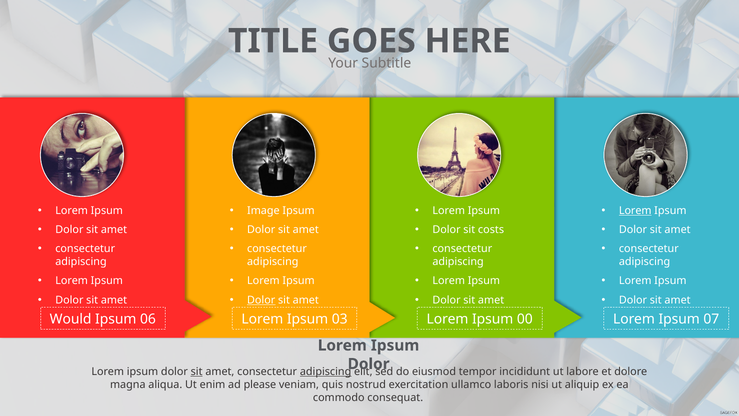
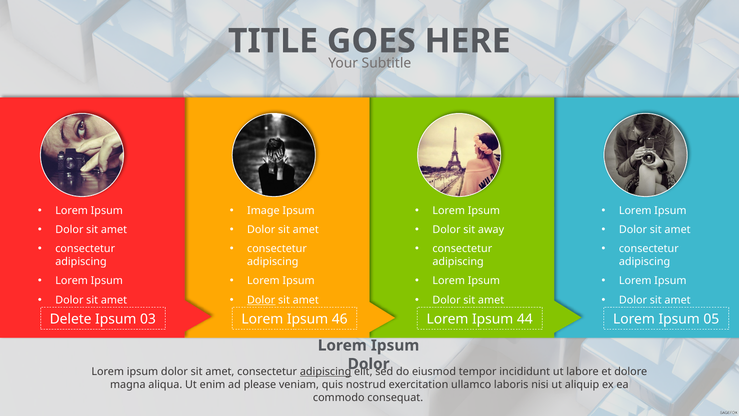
Lorem at (635, 210) underline: present -> none
costs: costs -> away
Would: Would -> Delete
06: 06 -> 03
03: 03 -> 46
00: 00 -> 44
07: 07 -> 05
sit at (197, 371) underline: present -> none
